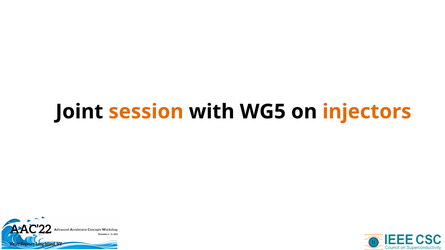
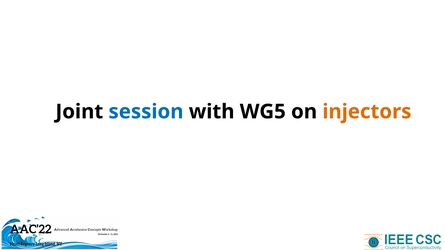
session colour: orange -> blue
